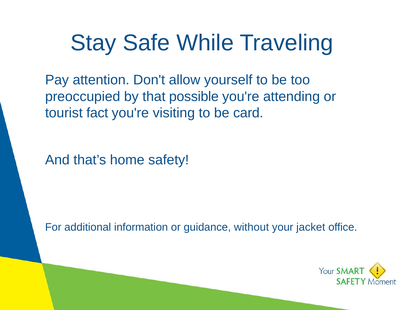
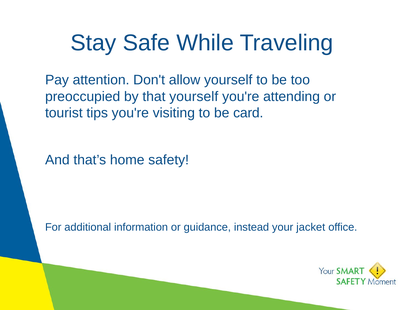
that possible: possible -> yourself
fact: fact -> tips
without: without -> instead
